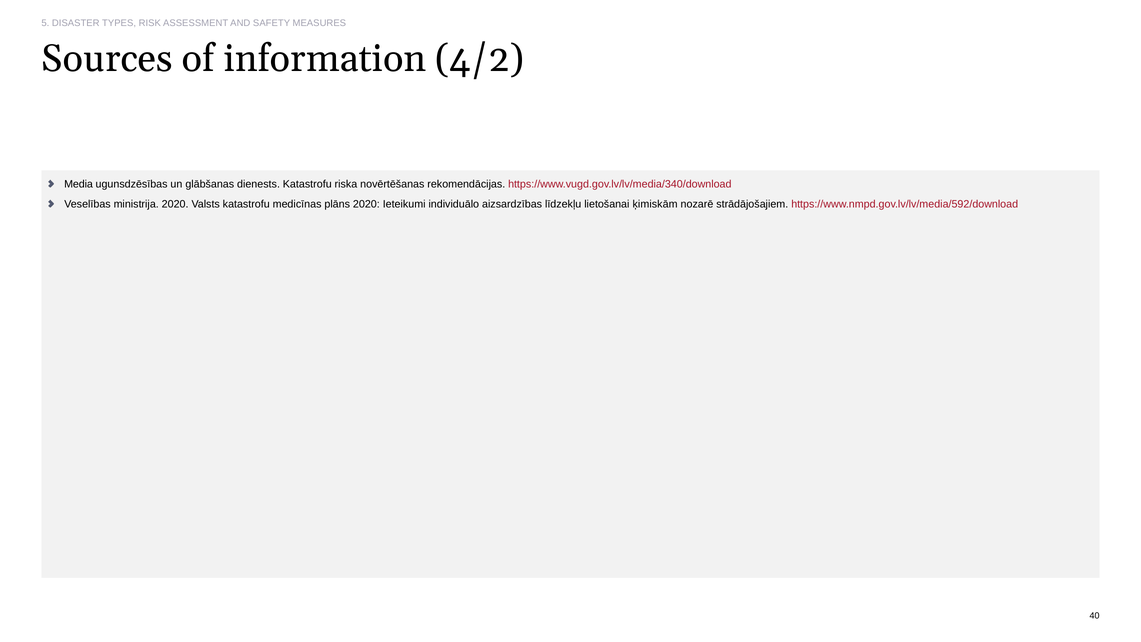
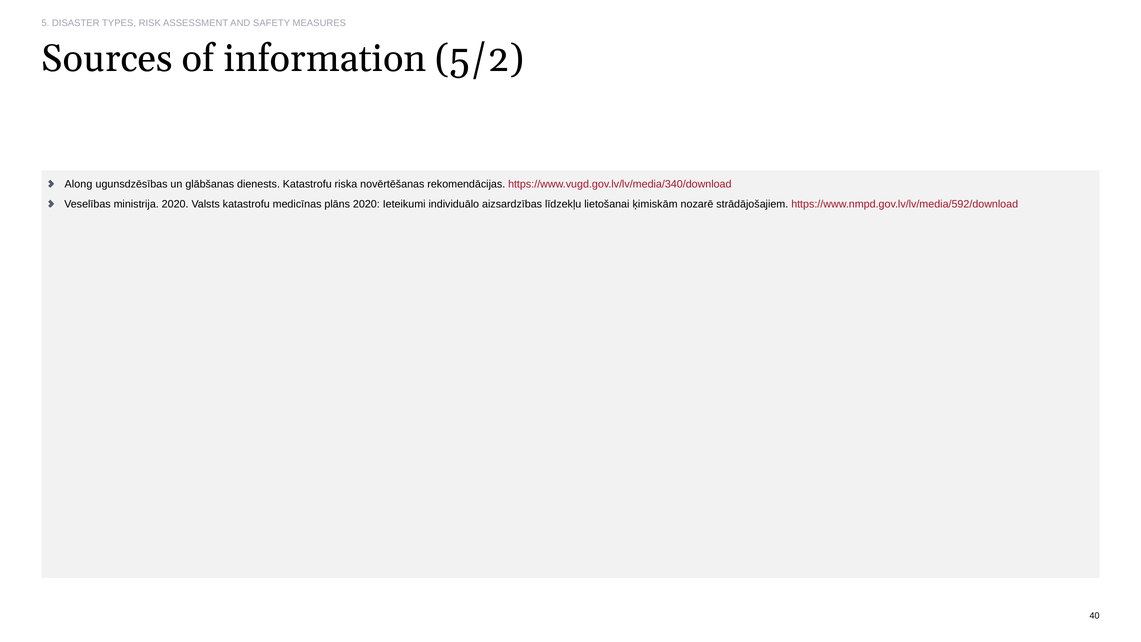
4/2: 4/2 -> 5/2
Media: Media -> Along
